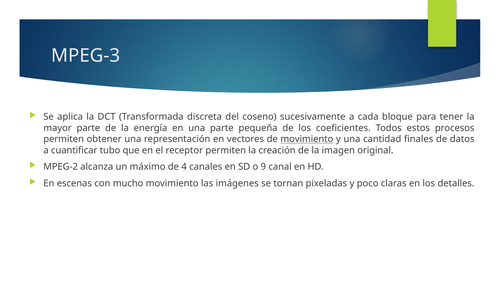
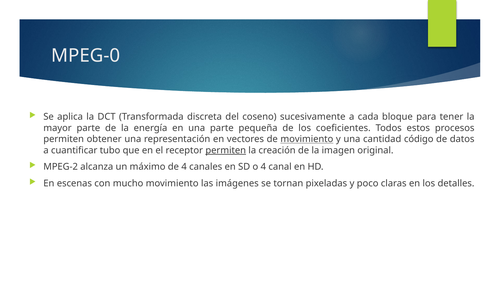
MPEG-3: MPEG-3 -> MPEG-0
finales: finales -> código
permiten at (226, 151) underline: none -> present
o 9: 9 -> 4
